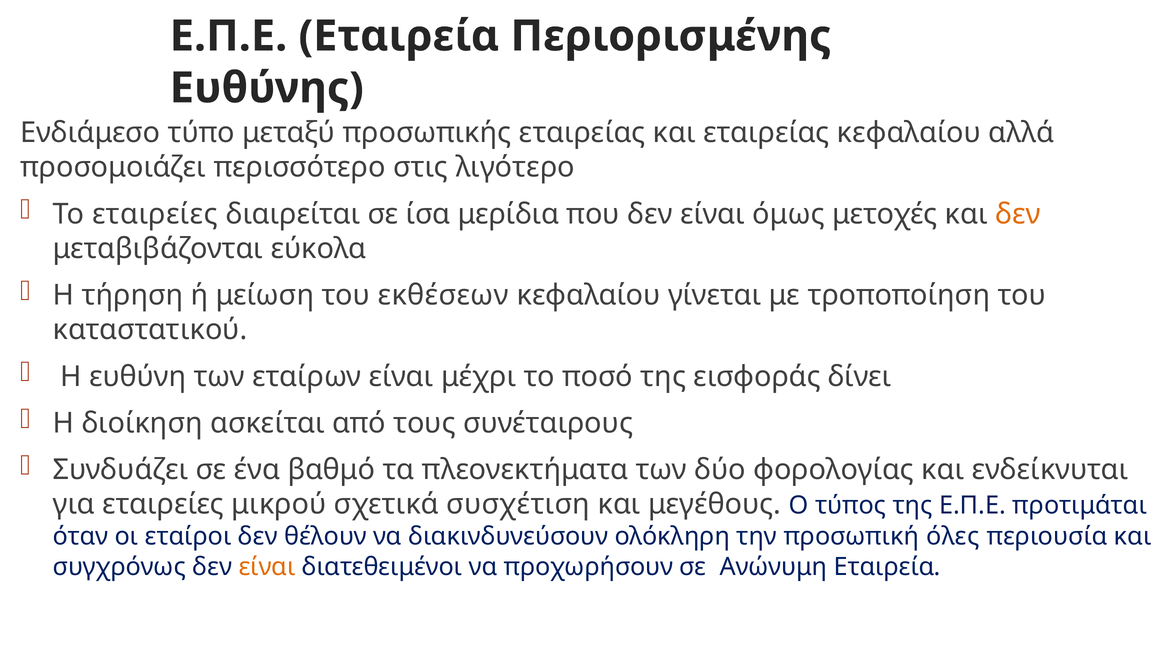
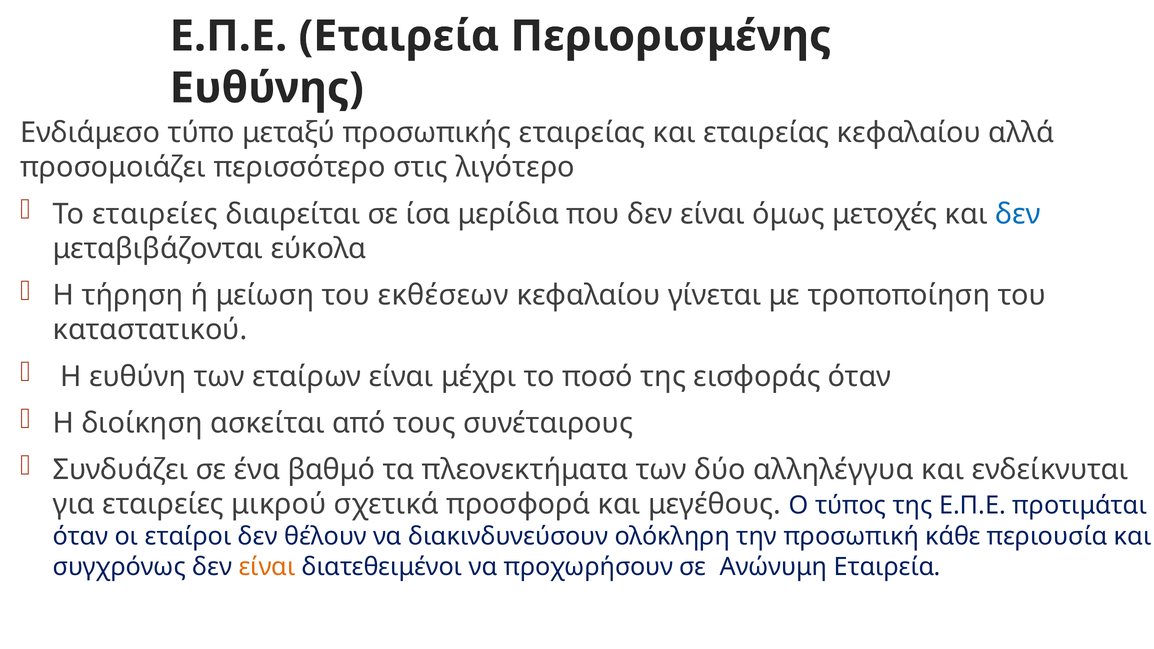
δεν at (1018, 214) colour: orange -> blue
εισφοράς δίνει: δίνει -> όταν
φορολογίας: φορολογίας -> αλληλέγγυα
συσχέτιση: συσχέτιση -> προσφορά
όλες: όλες -> κάθε
